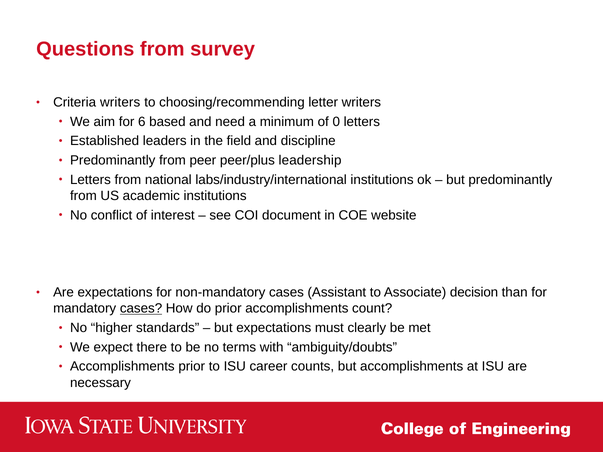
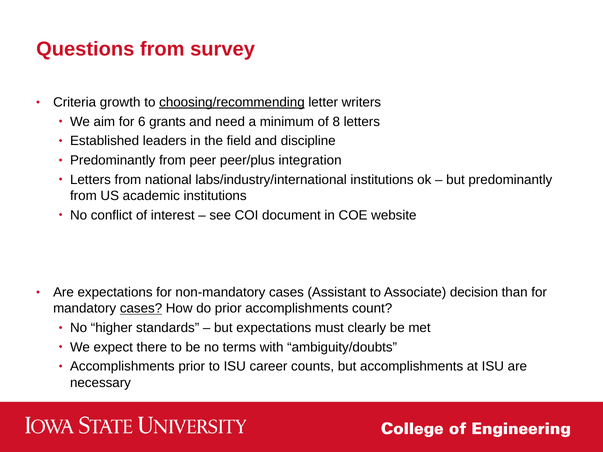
Criteria writers: writers -> growth
choosing/recommending underline: none -> present
based: based -> grants
0: 0 -> 8
leadership: leadership -> integration
